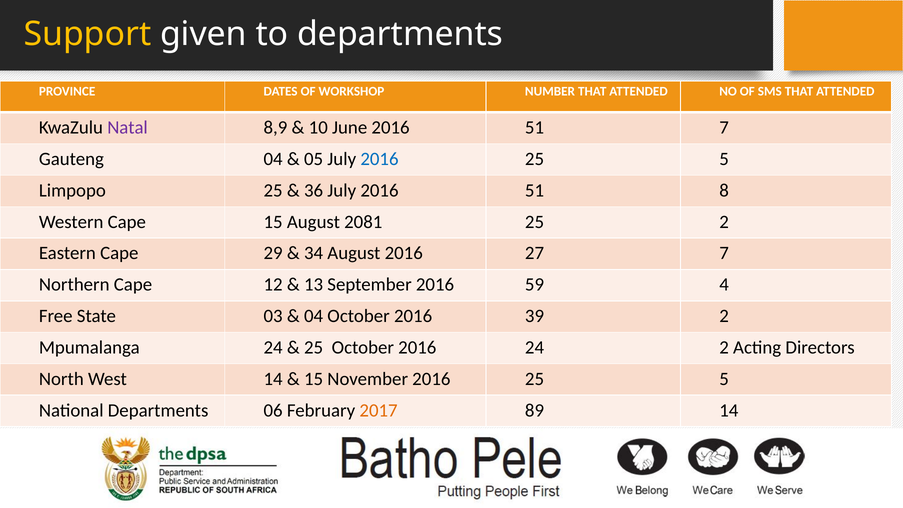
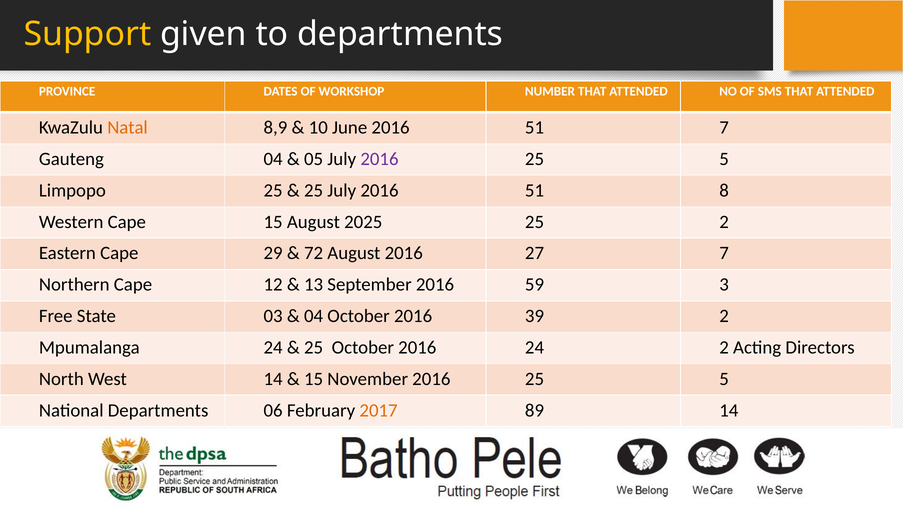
Natal colour: purple -> orange
2016 at (379, 159) colour: blue -> purple
36 at (314, 190): 36 -> 25
2081: 2081 -> 2025
34: 34 -> 72
4: 4 -> 3
